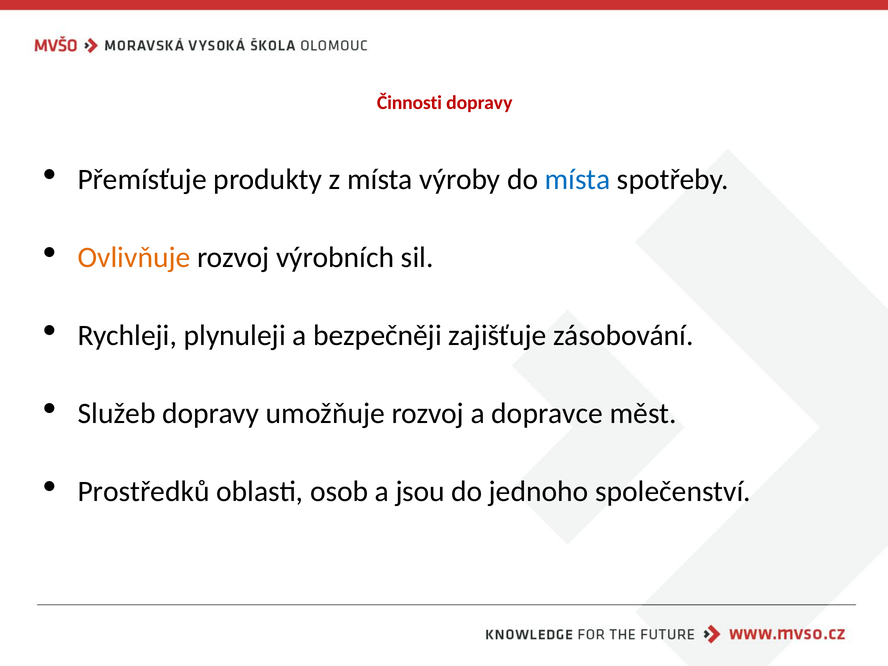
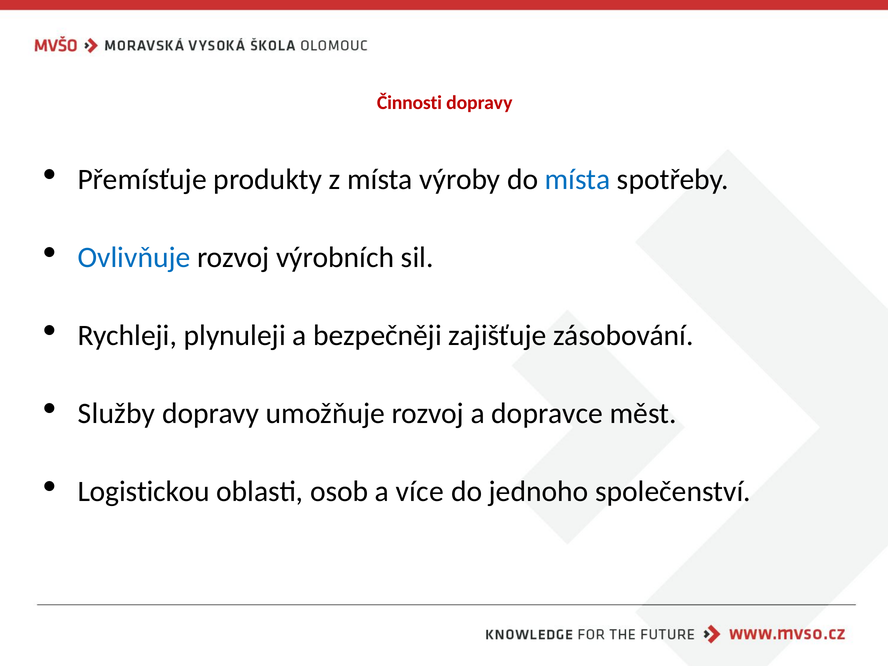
Ovlivňuje colour: orange -> blue
Služeb: Služeb -> Služby
Prostředků: Prostředků -> Logistickou
jsou: jsou -> více
